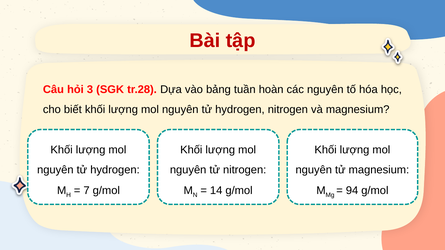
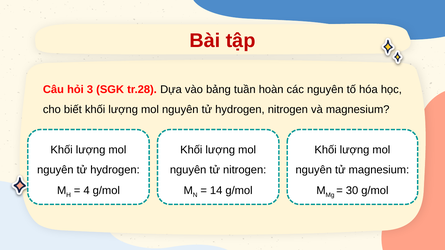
7: 7 -> 4
94: 94 -> 30
